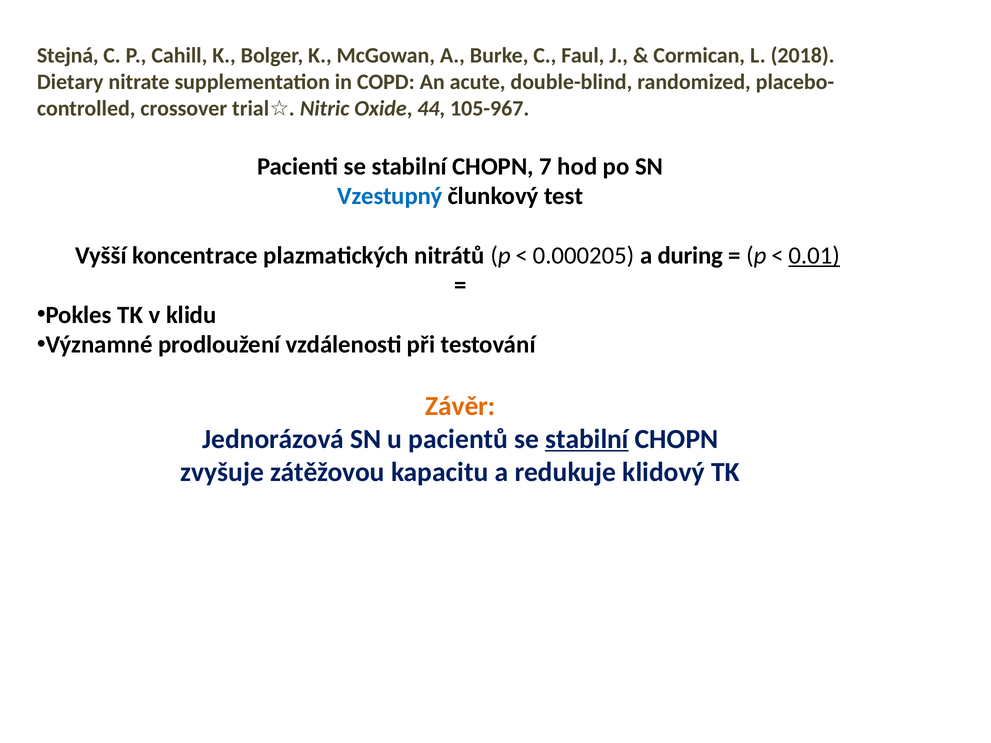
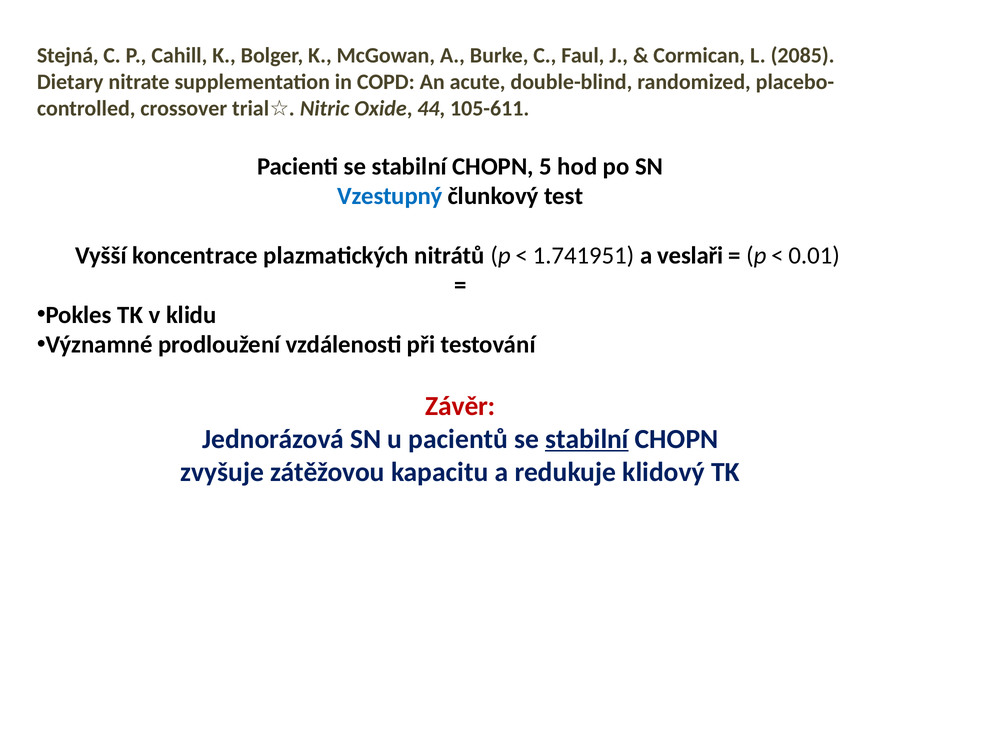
2018: 2018 -> 2085
105-967: 105-967 -> 105-611
7: 7 -> 5
0.000205: 0.000205 -> 1.741951
during: during -> veslaři
0.01 underline: present -> none
Závěr colour: orange -> red
